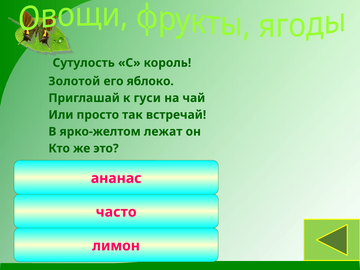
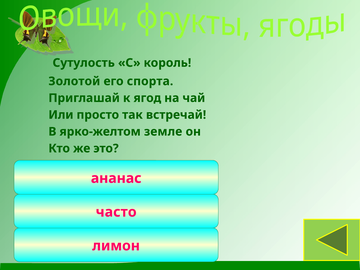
яблоко: яблоко -> спорта
гуси: гуси -> ягод
лежат: лежат -> земле
